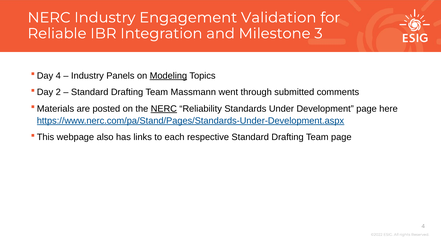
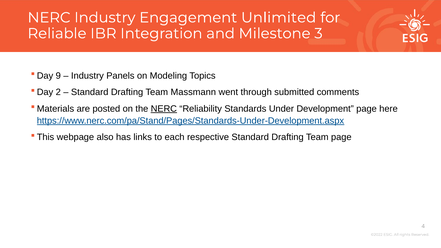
Validation: Validation -> Unlimited
4 at (58, 76): 4 -> 9
Modeling underline: present -> none
